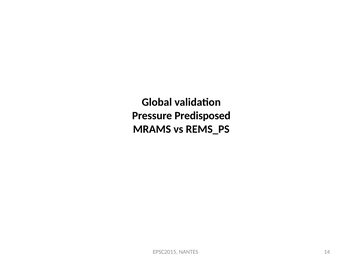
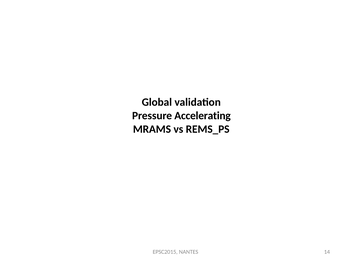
Predisposed: Predisposed -> Accelerating
